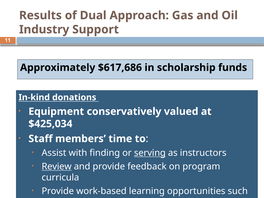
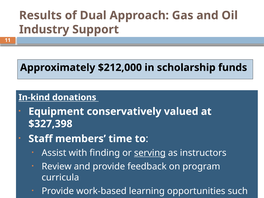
$617,686: $617,686 -> $212,000
$425,034: $425,034 -> $327,398
Review underline: present -> none
